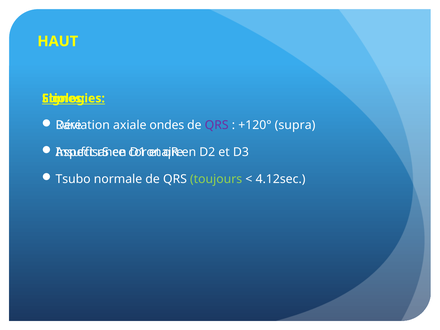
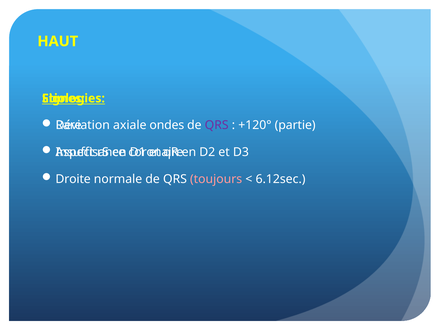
supra: supra -> partie
Tsubo: Tsubo -> Droite
toujours colour: light green -> pink
4.12sec: 4.12sec -> 6.12sec
